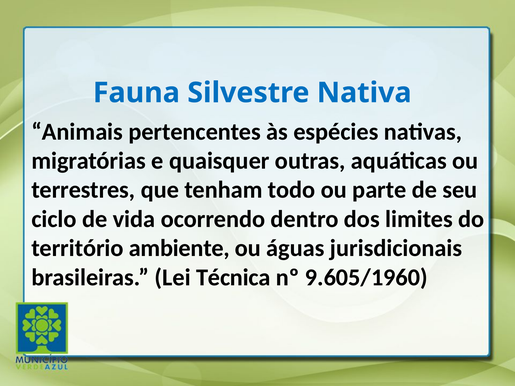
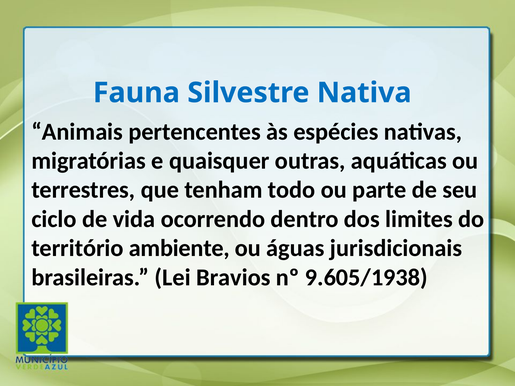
Técnica: Técnica -> Bravios
9.605/1960: 9.605/1960 -> 9.605/1938
